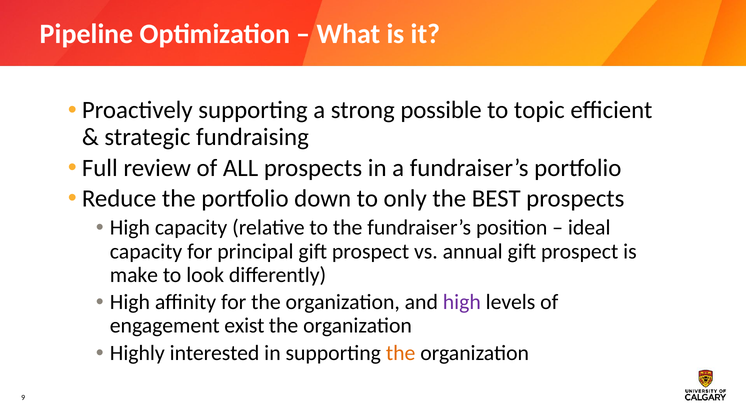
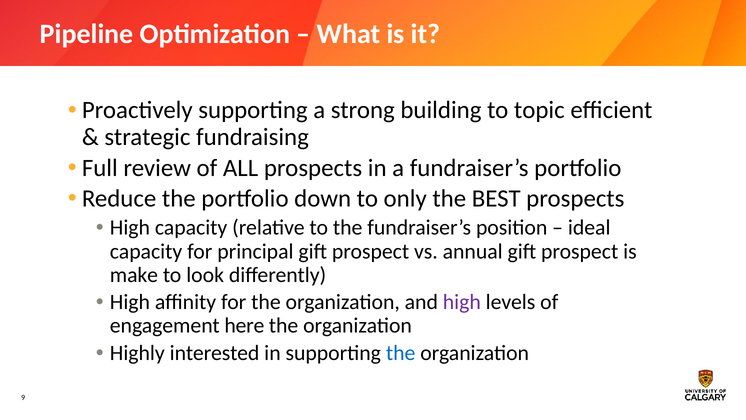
possible: possible -> building
exist: exist -> here
the at (401, 353) colour: orange -> blue
